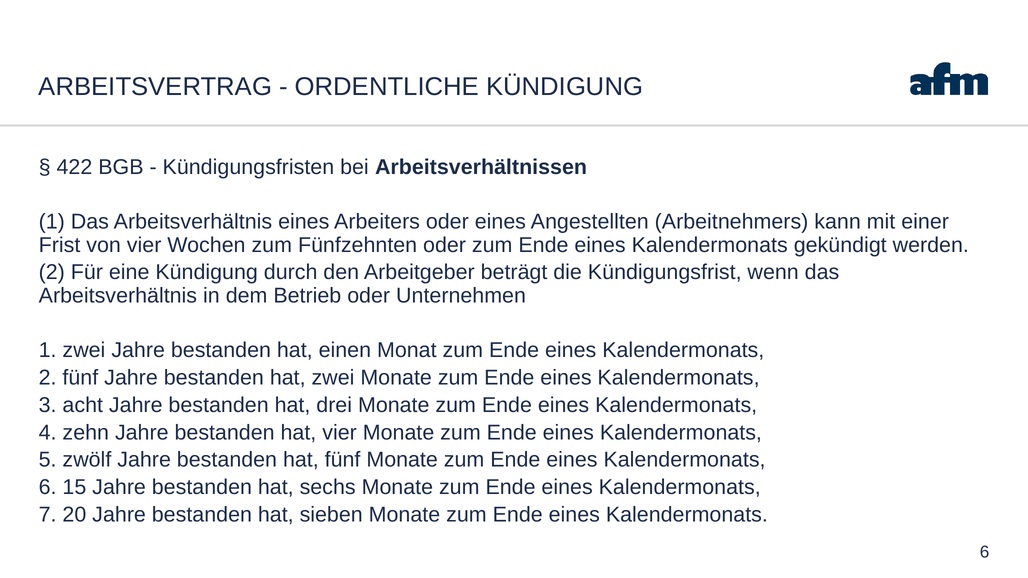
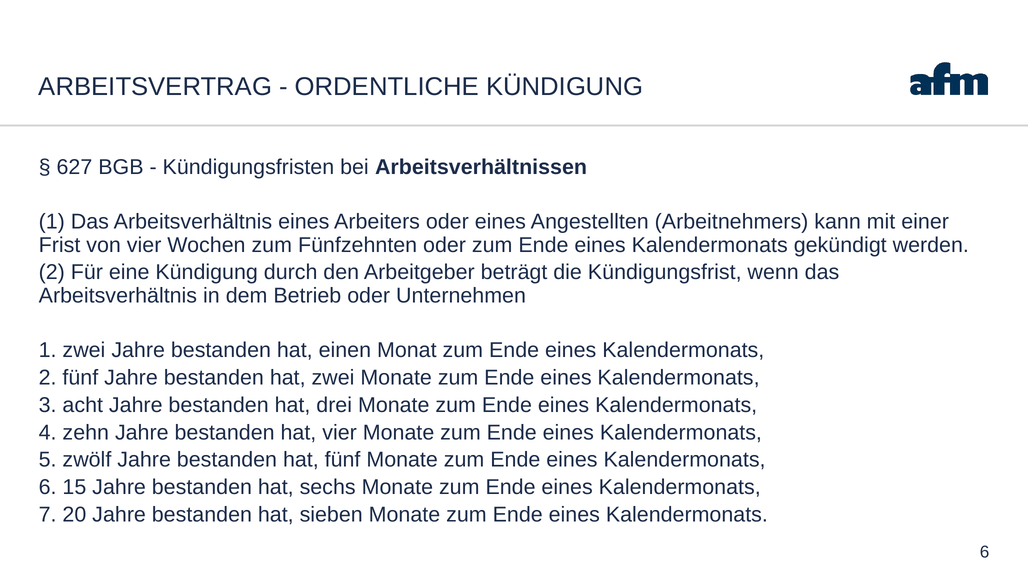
422: 422 -> 627
